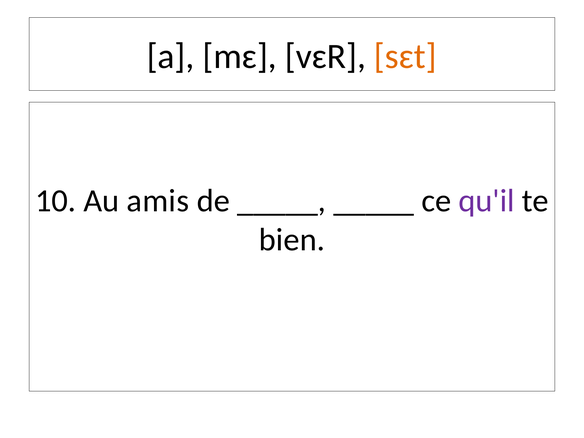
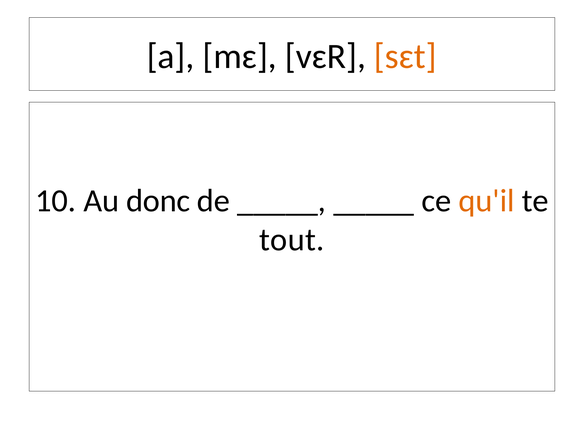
amis: amis -> donc
qu'il colour: purple -> orange
bien: bien -> tout
